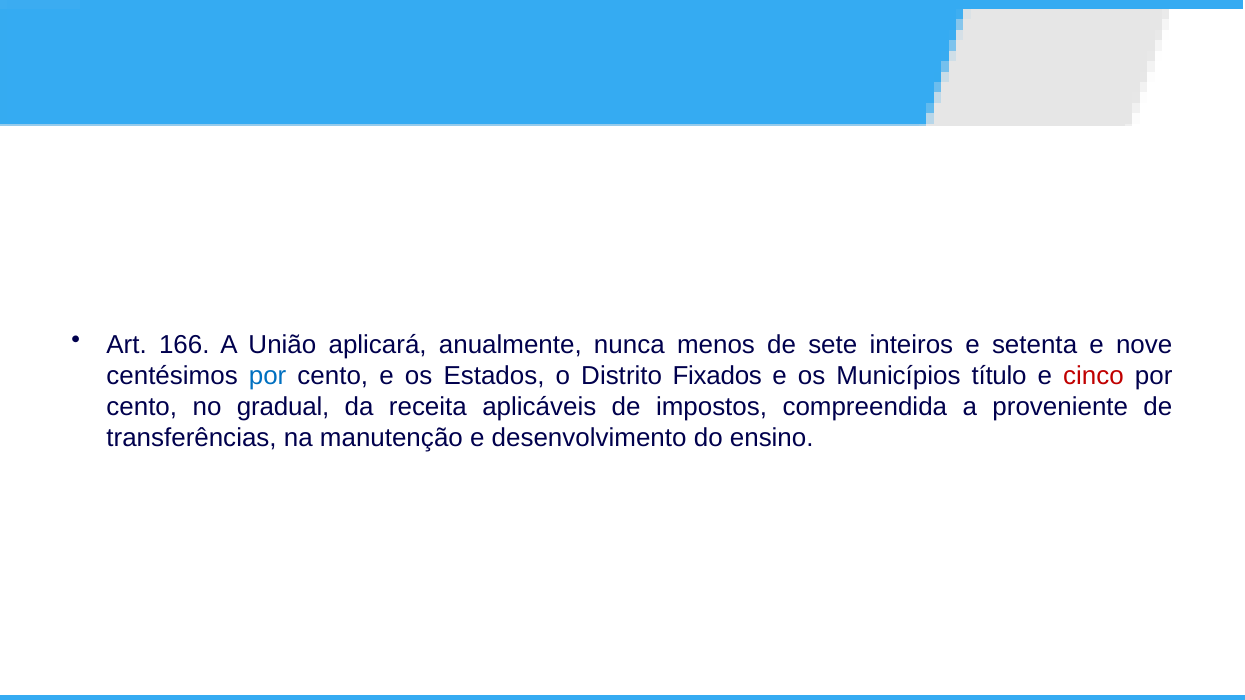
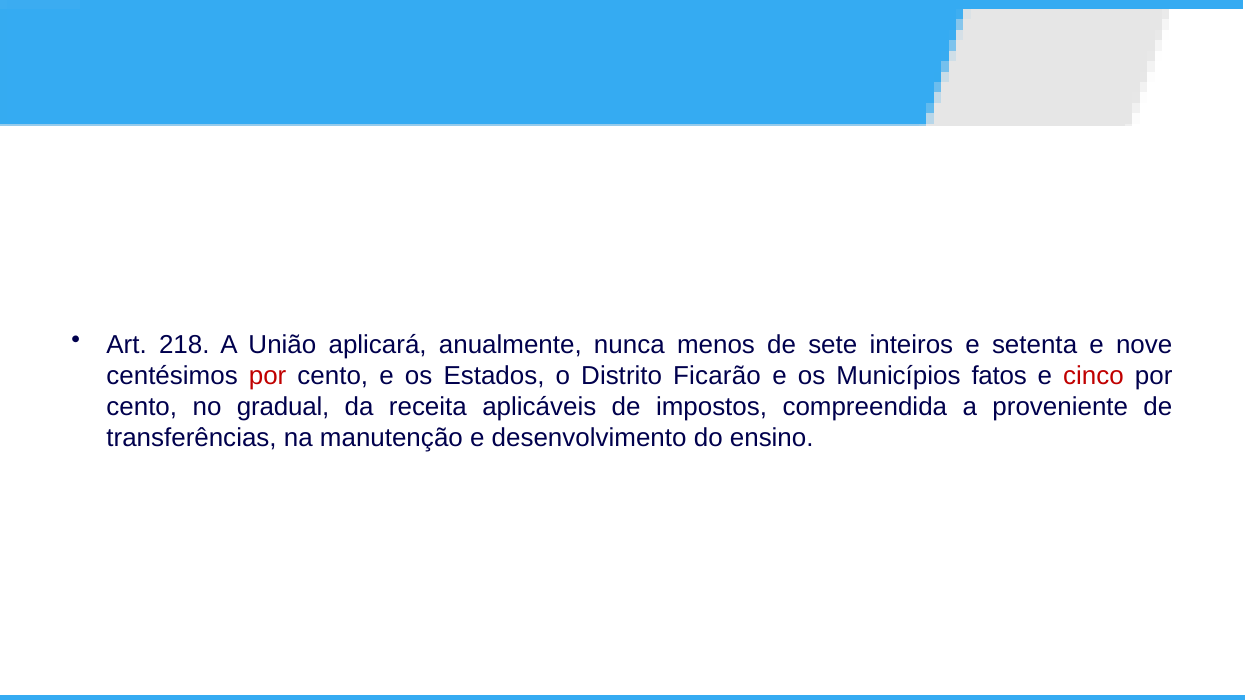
166: 166 -> 218
por at (268, 376) colour: blue -> red
Fixados: Fixados -> Ficarão
título: título -> fatos
